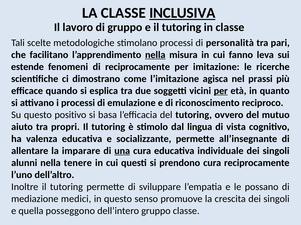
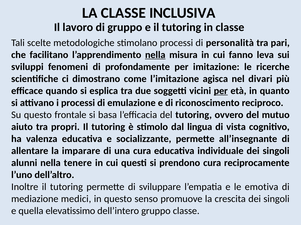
INCLUSIVA underline: present -> none
estende: estende -> sviluppi
di reciprocamente: reciprocamente -> profondamente
prassi: prassi -> divari
positivo: positivo -> frontale
una underline: present -> none
possano: possano -> emotiva
posseggono: posseggono -> elevatissimo
